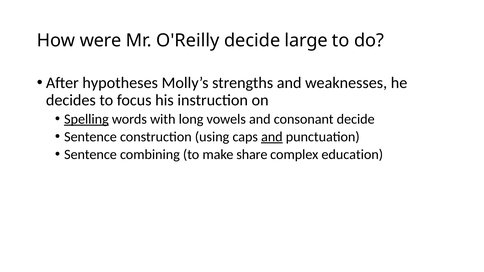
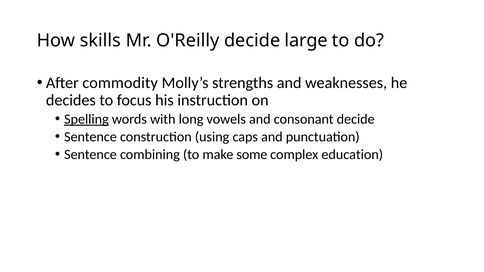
were: were -> skills
hypotheses: hypotheses -> commodity
and at (272, 137) underline: present -> none
share: share -> some
